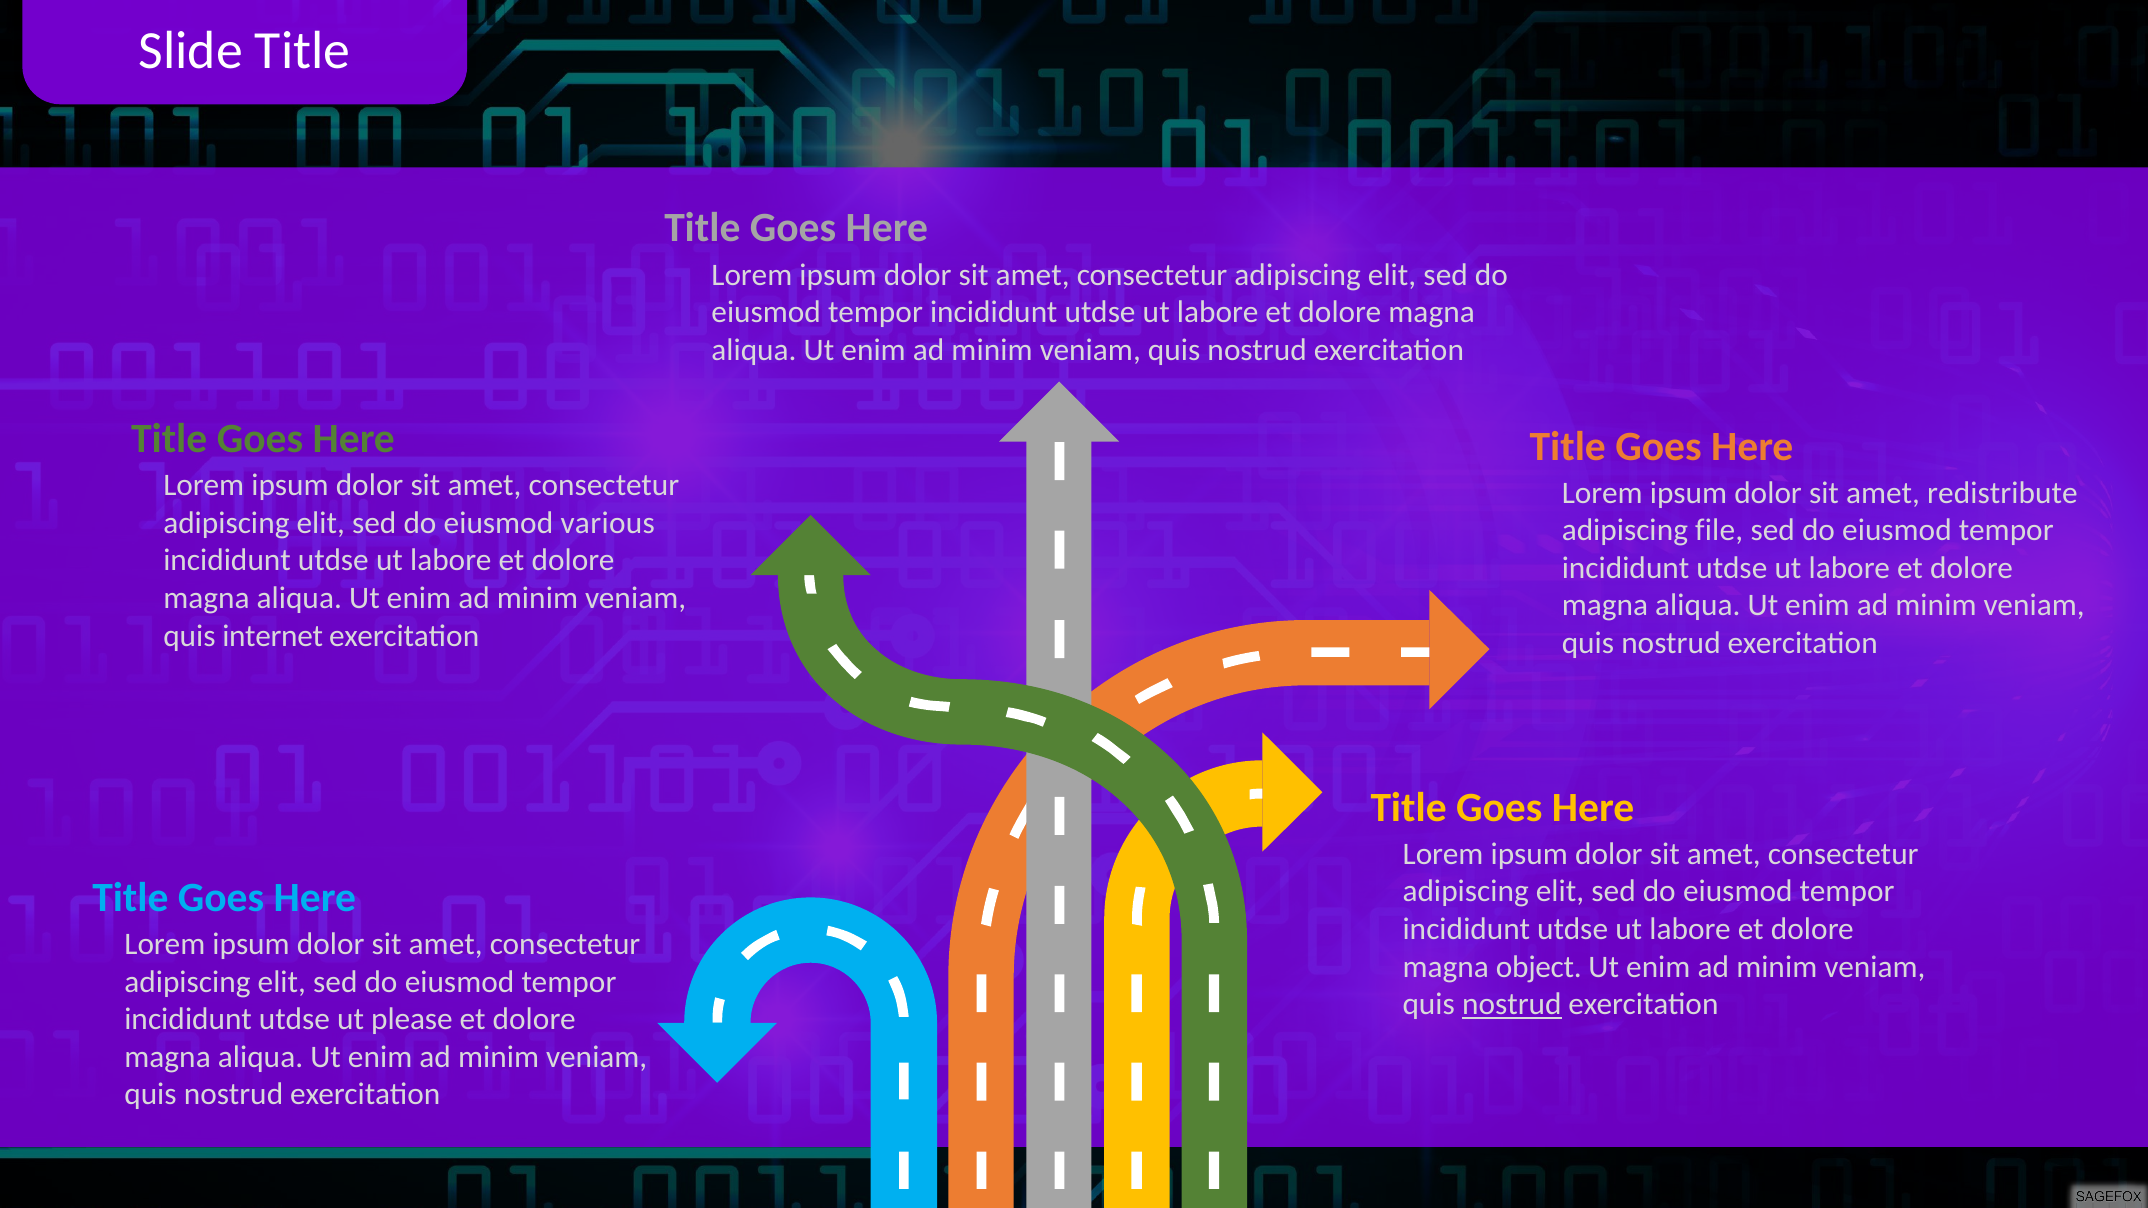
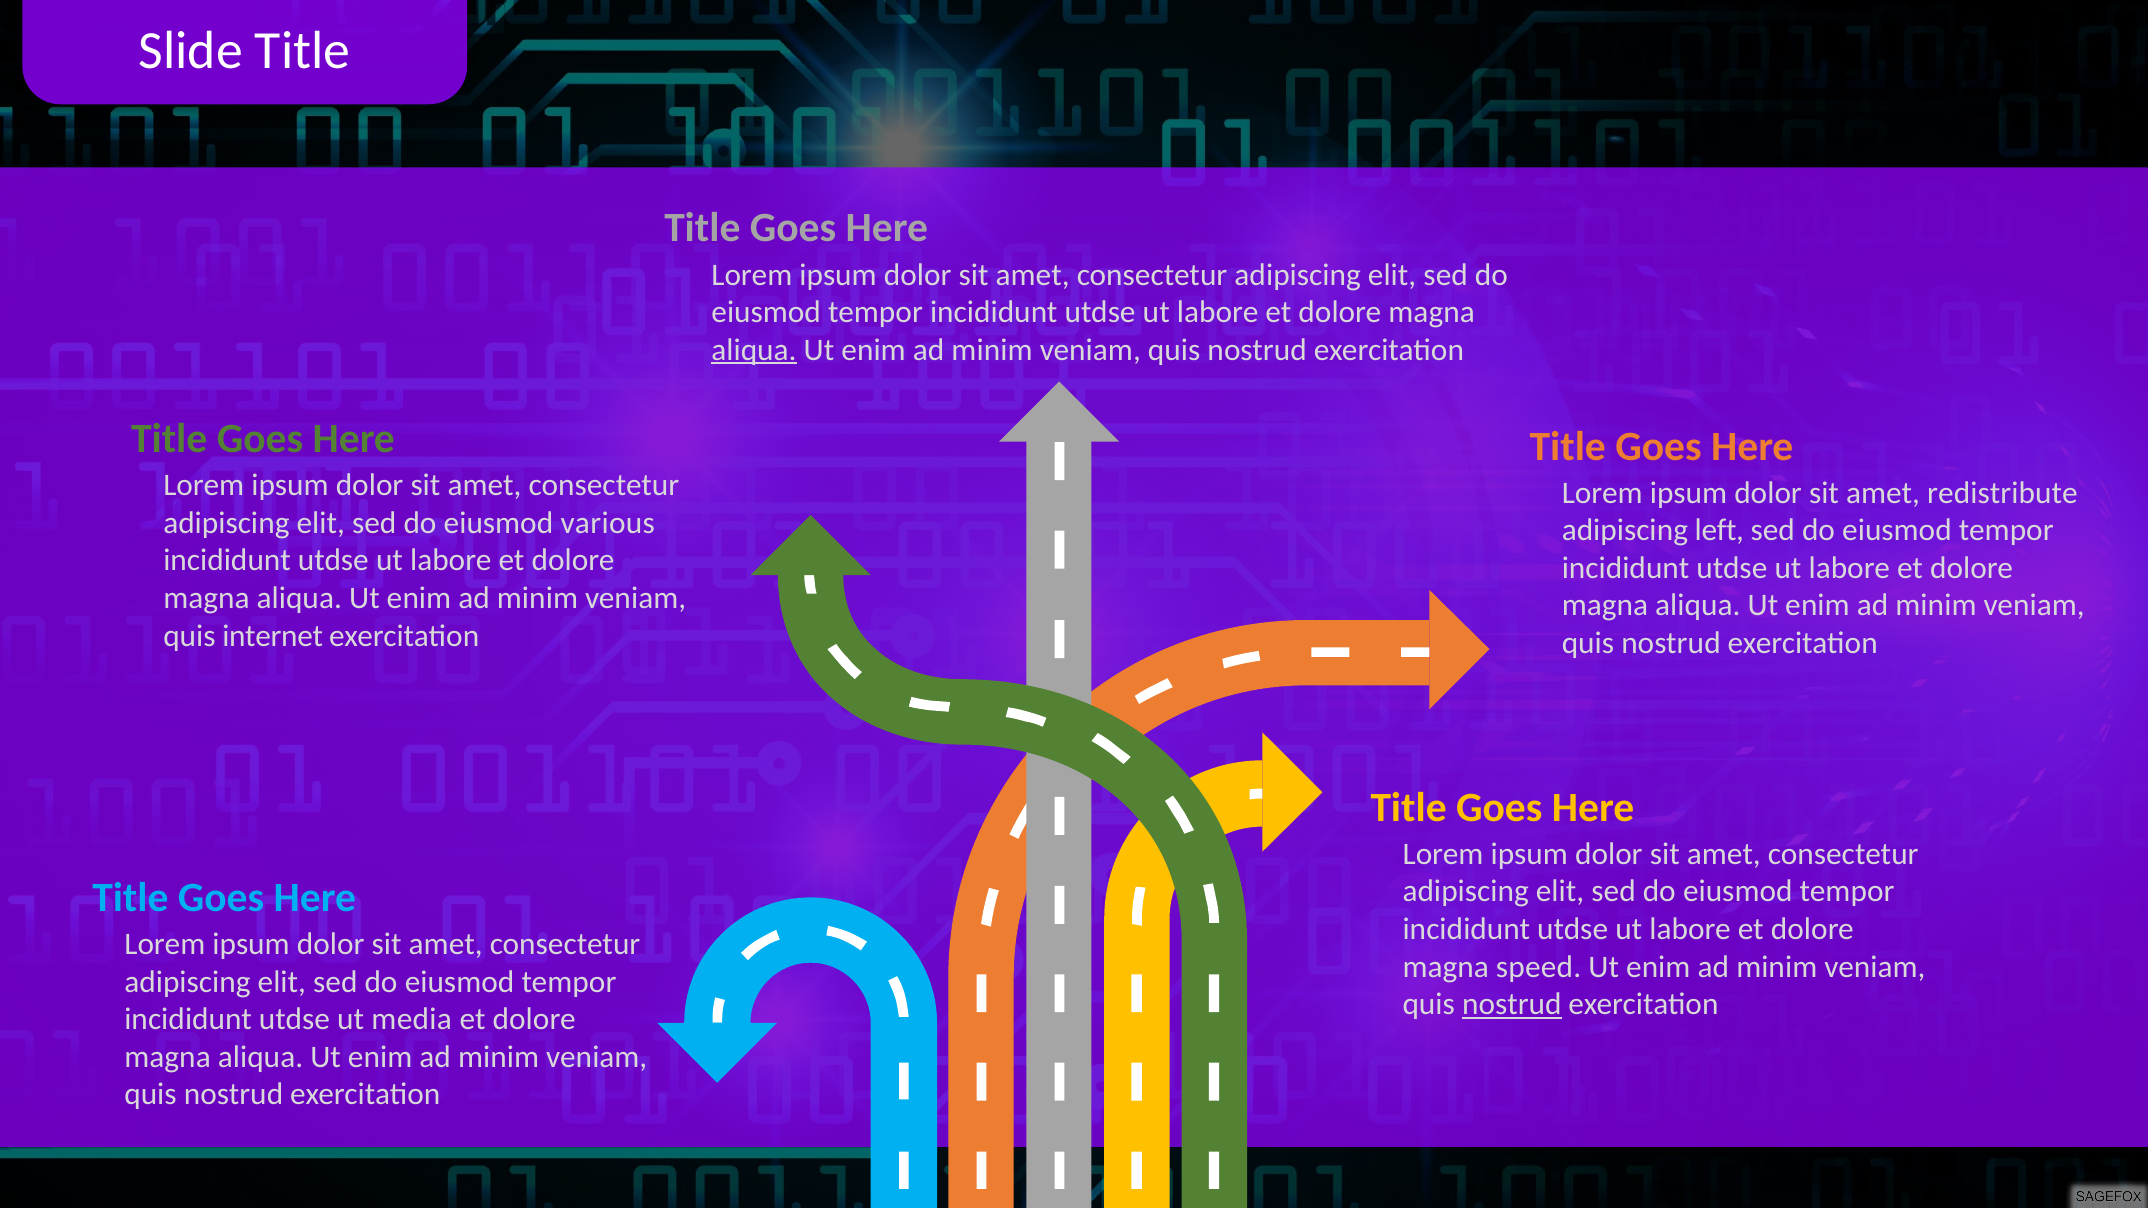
aliqua at (754, 350) underline: none -> present
file: file -> left
object: object -> speed
please: please -> media
